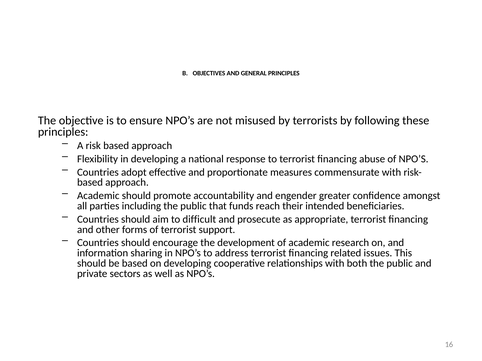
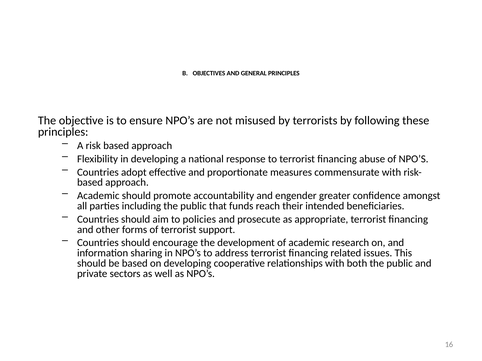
difficult: difficult -> policies
